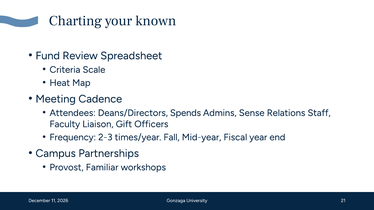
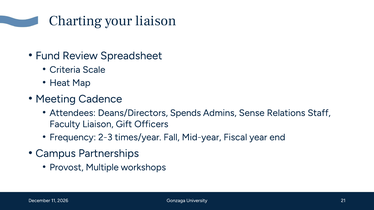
your known: known -> liaison
Familiar: Familiar -> Multiple
